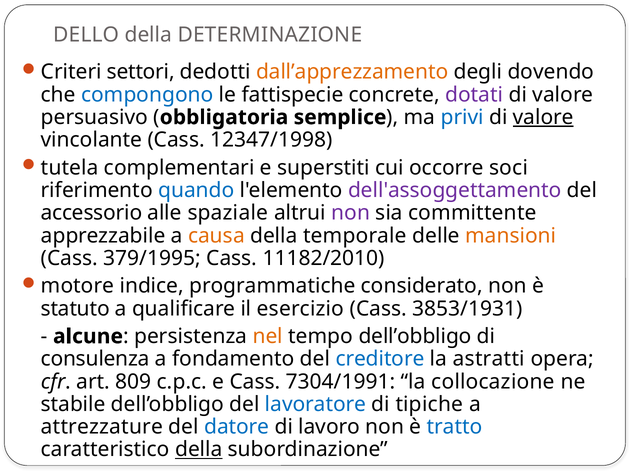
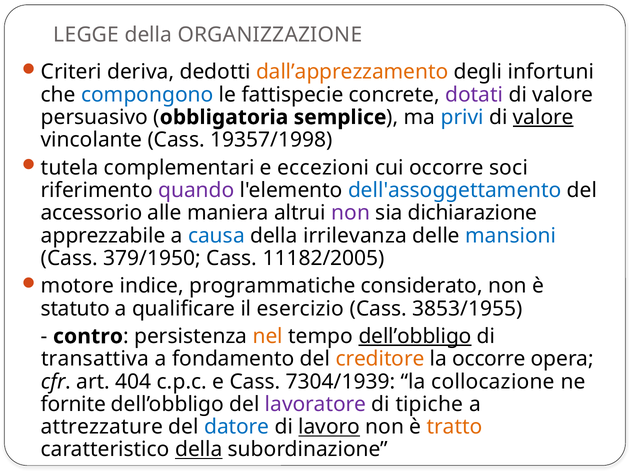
DELLO: DELLO -> LEGGE
DETERMINAZIONE: DETERMINAZIONE -> ORGANIZZAZIONE
settori: settori -> deriva
dovendo: dovendo -> infortuni
12347/1998: 12347/1998 -> 19357/1998
superstiti: superstiti -> eccezioni
quando colour: blue -> purple
dell'assoggettamento colour: purple -> blue
spaziale: spaziale -> maniera
committente: committente -> dichiarazione
causa colour: orange -> blue
temporale: temporale -> irrilevanza
mansioni colour: orange -> blue
379/1995: 379/1995 -> 379/1950
11182/2010: 11182/2010 -> 11182/2005
3853/1931: 3853/1931 -> 3853/1955
alcune: alcune -> contro
dell’obbligo at (415, 337) underline: none -> present
consulenza: consulenza -> transattiva
creditore colour: blue -> orange
la astratti: astratti -> occorre
809: 809 -> 404
7304/1991: 7304/1991 -> 7304/1939
stabile: stabile -> fornite
lavoratore colour: blue -> purple
lavoro underline: none -> present
tratto colour: blue -> orange
